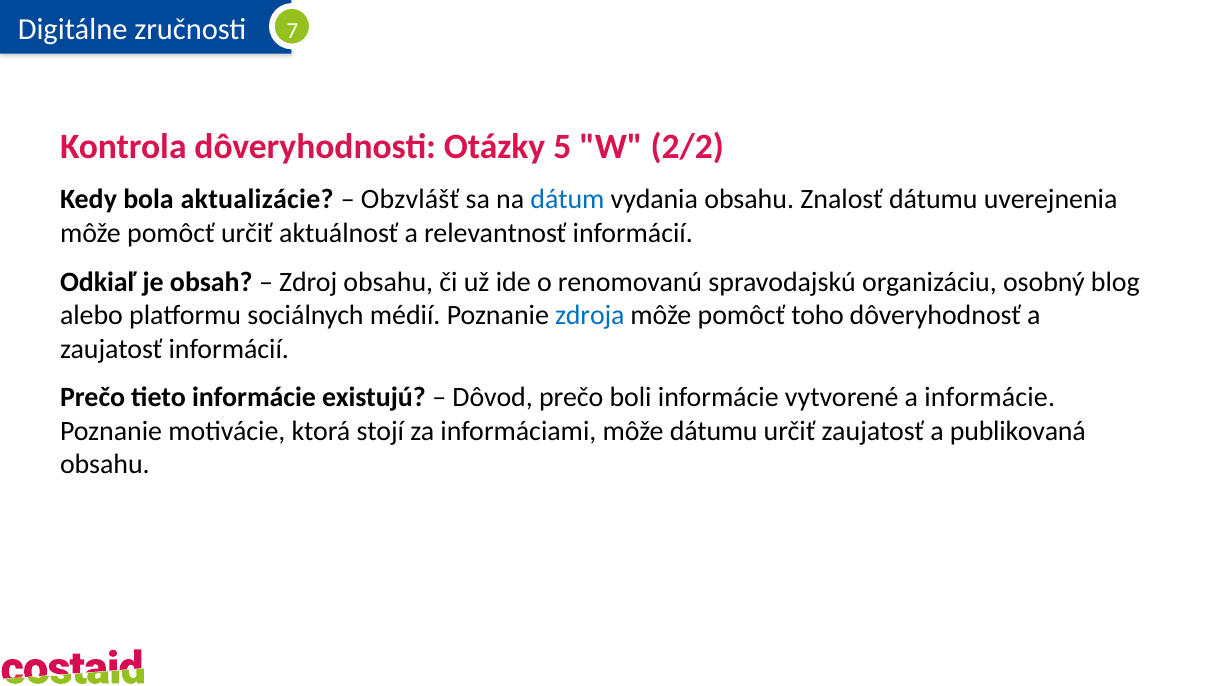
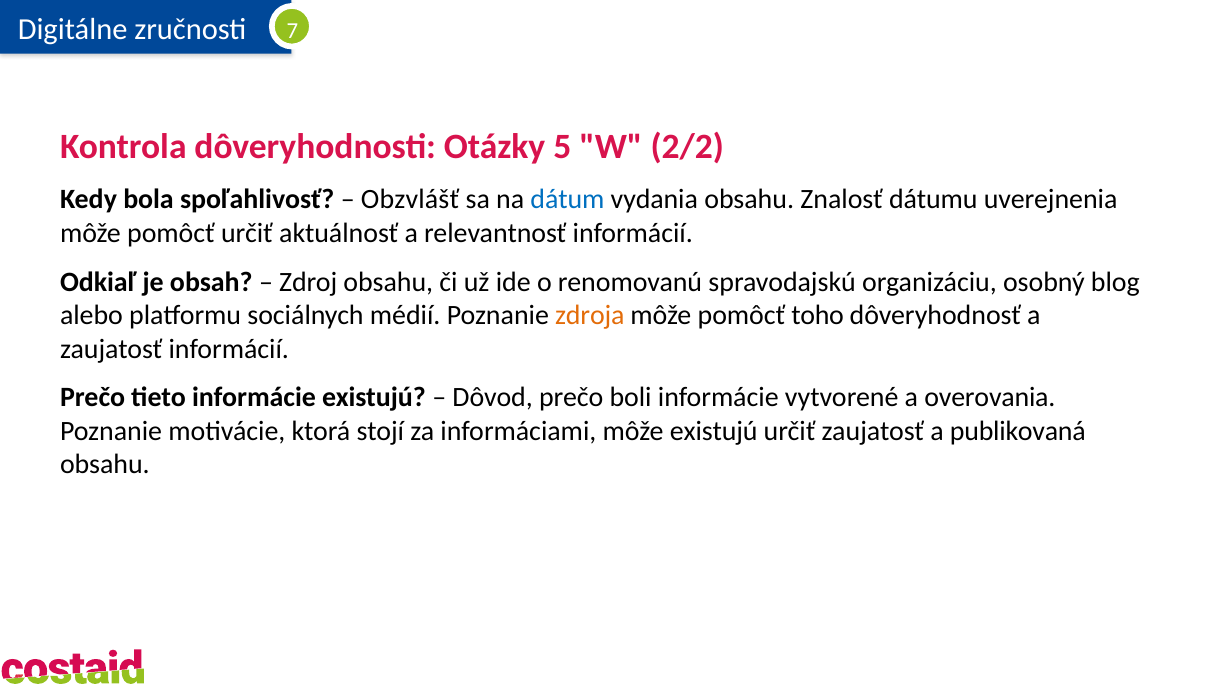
aktualizácie: aktualizácie -> spoľahlivosť
zdroja colour: blue -> orange
a informácie: informácie -> overovania
môže dátumu: dátumu -> existujú
